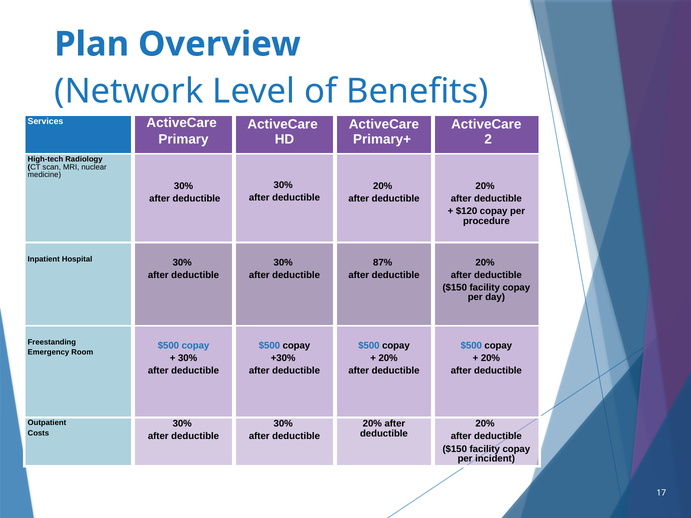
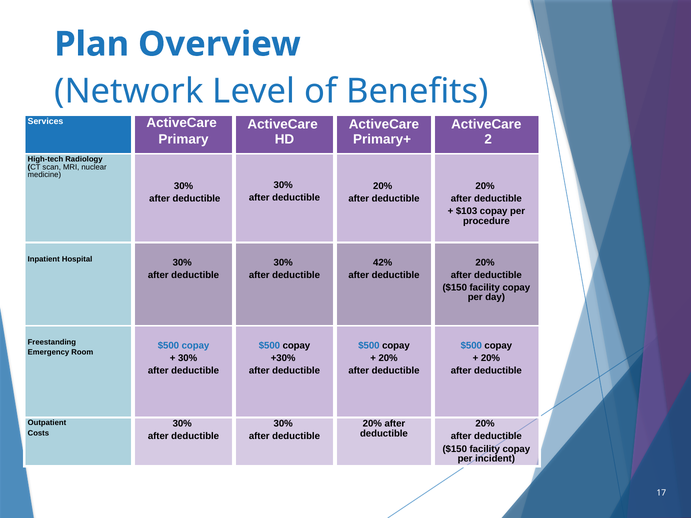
$120: $120 -> $103
87%: 87% -> 42%
